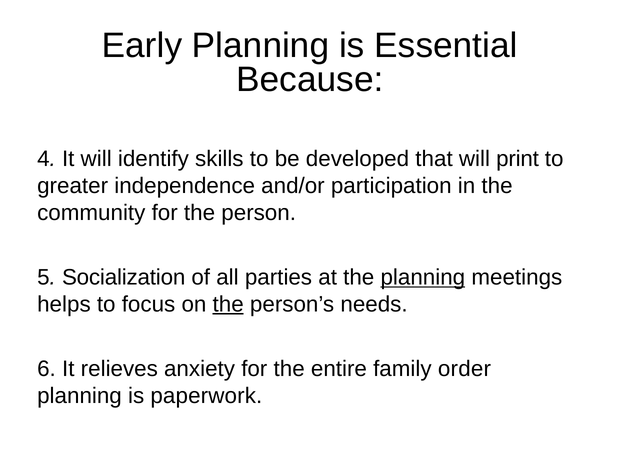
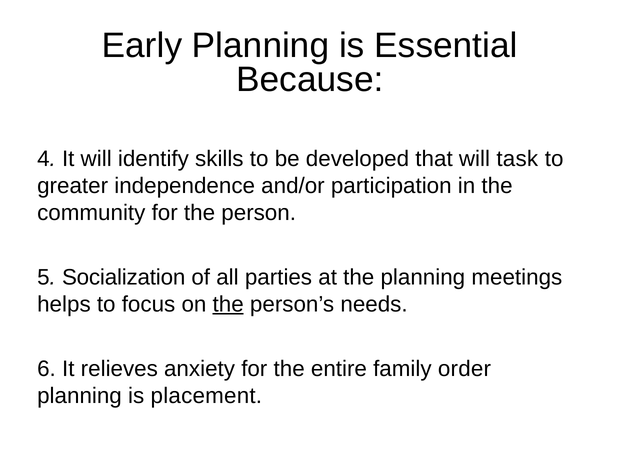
print: print -> task
planning at (423, 277) underline: present -> none
paperwork: paperwork -> placement
